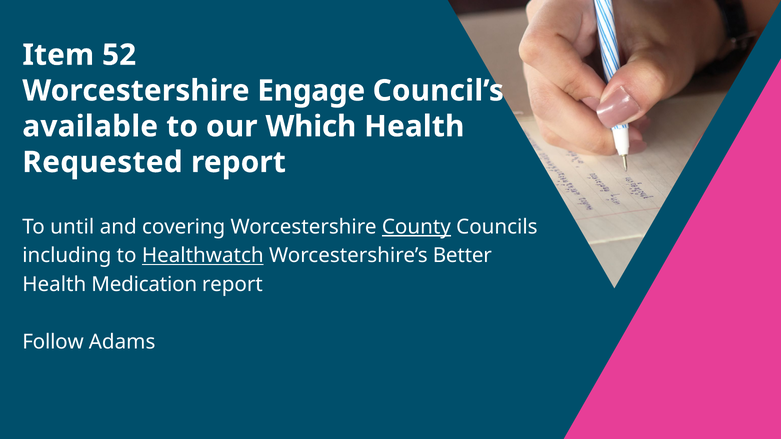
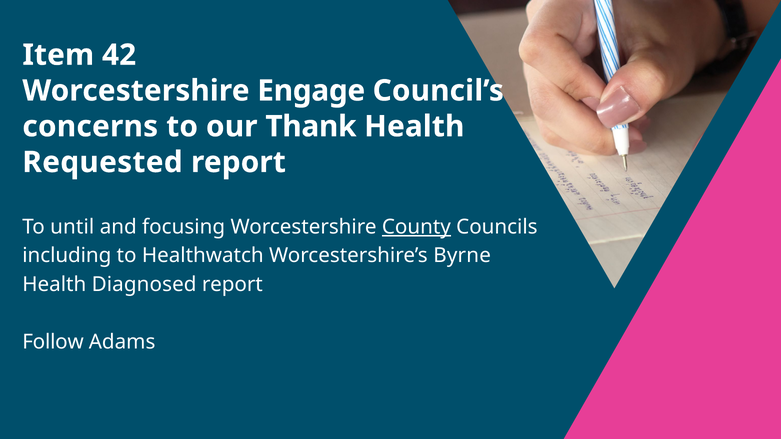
52: 52 -> 42
available: available -> concerns
Which: Which -> Thank
covering: covering -> focusing
Healthwatch underline: present -> none
Better: Better -> Byrne
Medication: Medication -> Diagnosed
